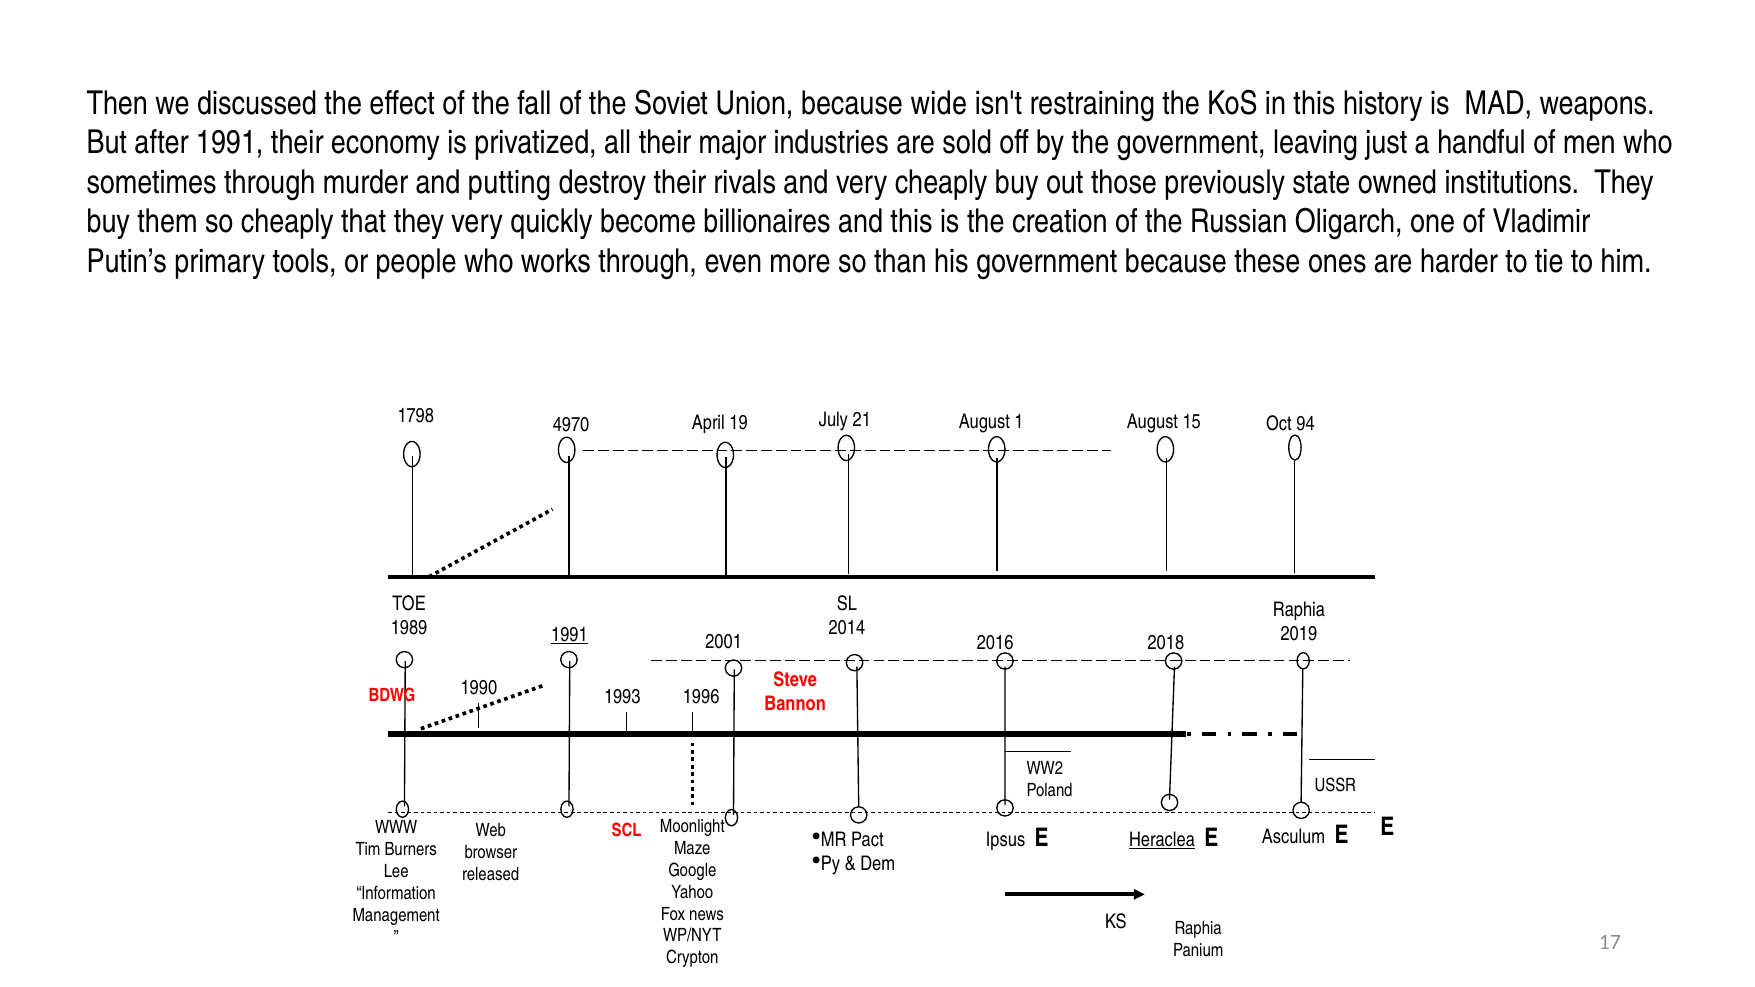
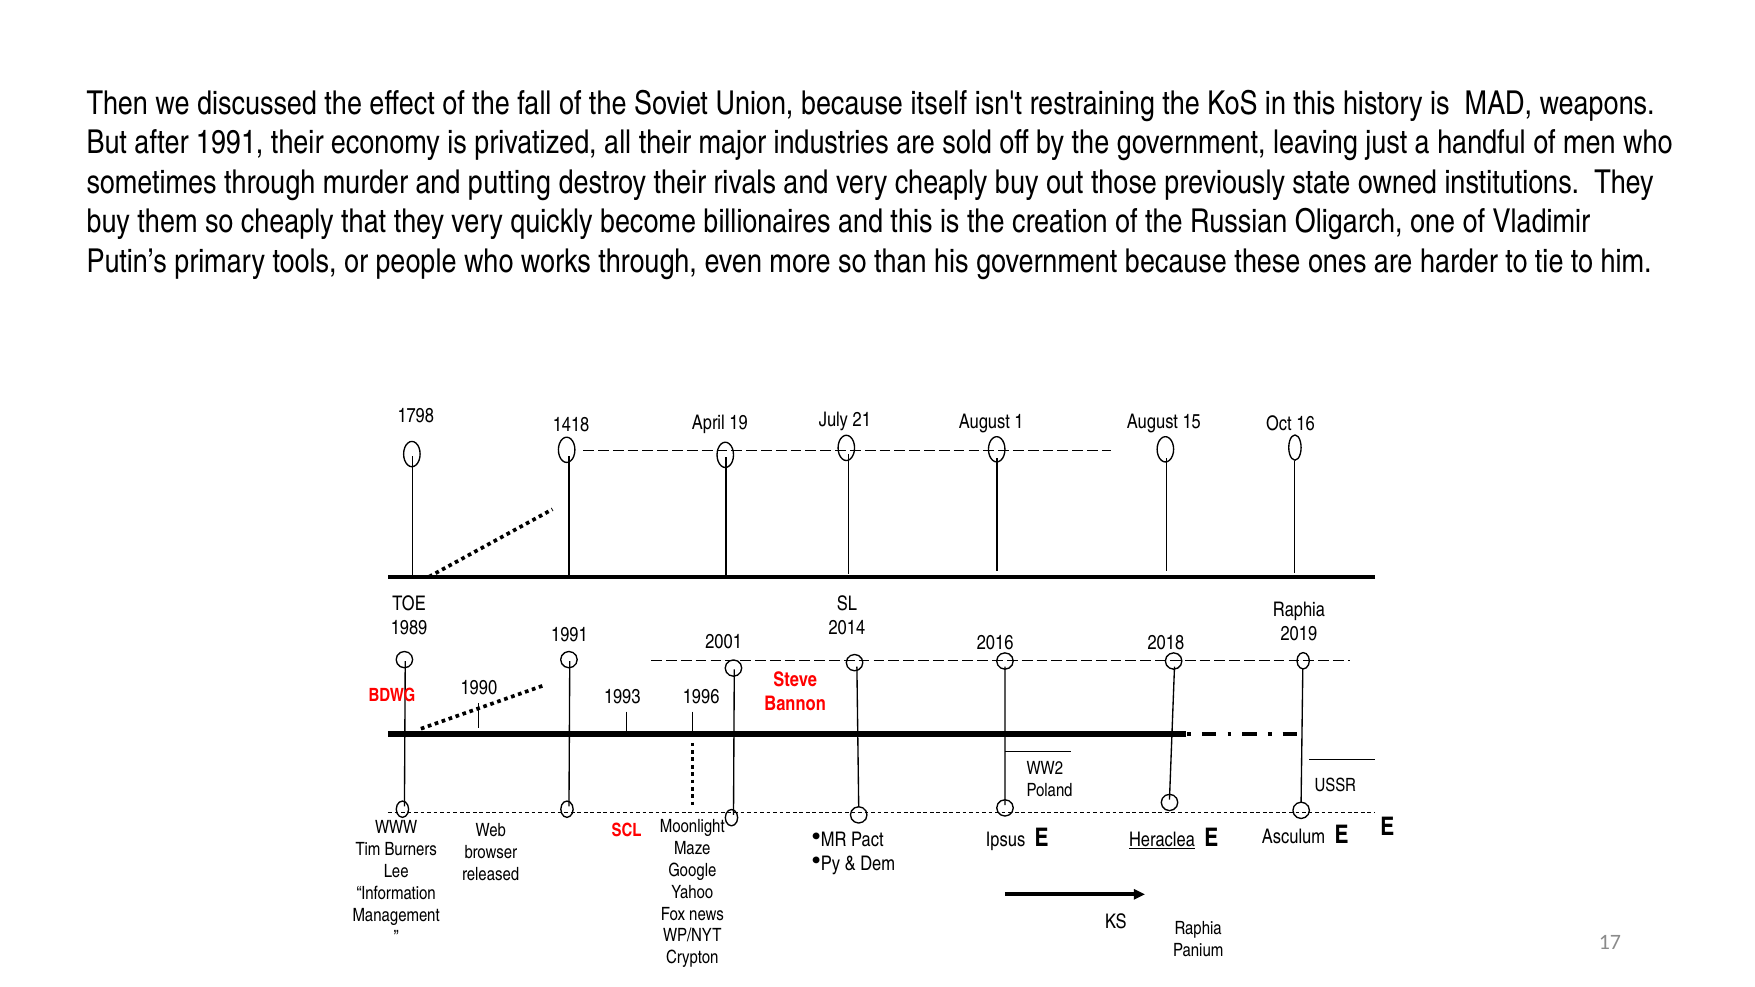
wide: wide -> itself
4970: 4970 -> 1418
94: 94 -> 16
1991 at (570, 635) underline: present -> none
